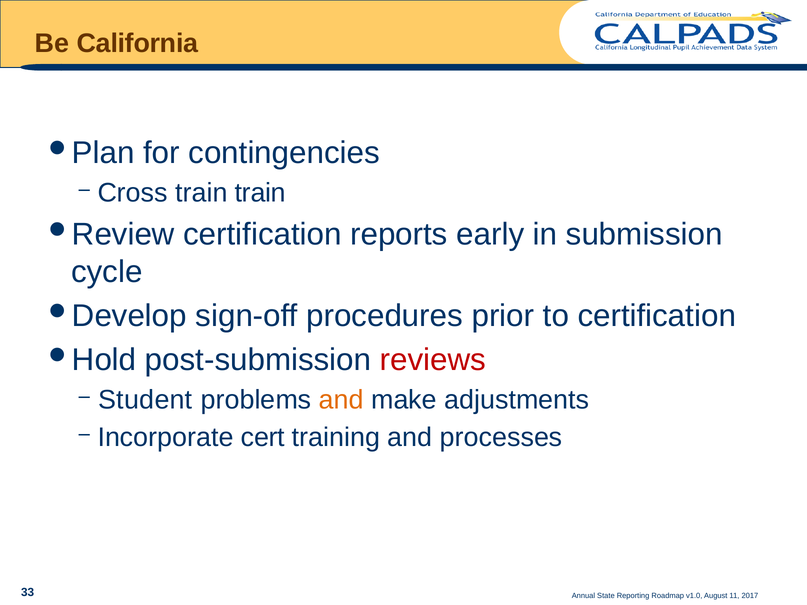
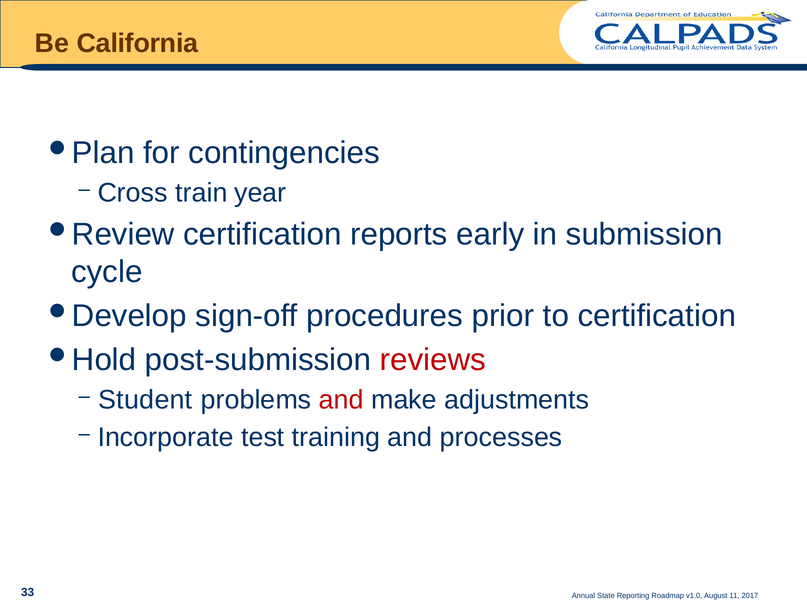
train train: train -> year
and at (341, 400) colour: orange -> red
cert: cert -> test
